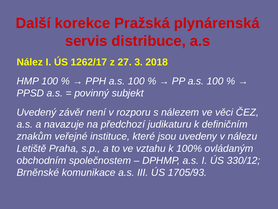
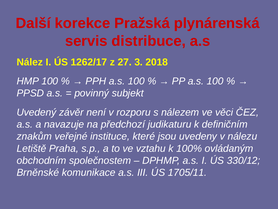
1705/93: 1705/93 -> 1705/11
